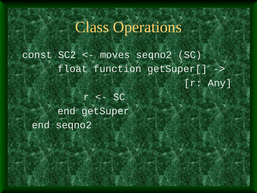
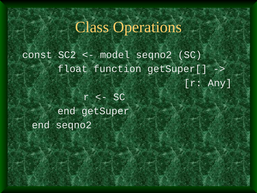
moves: moves -> model
